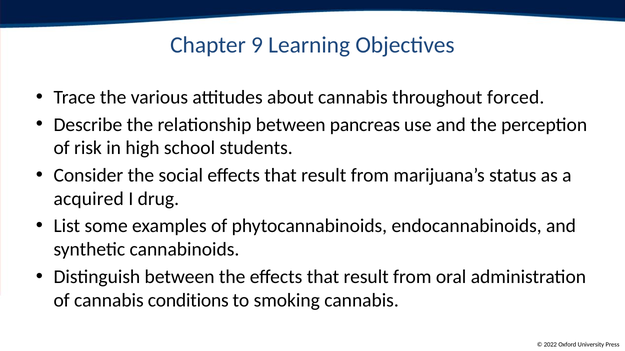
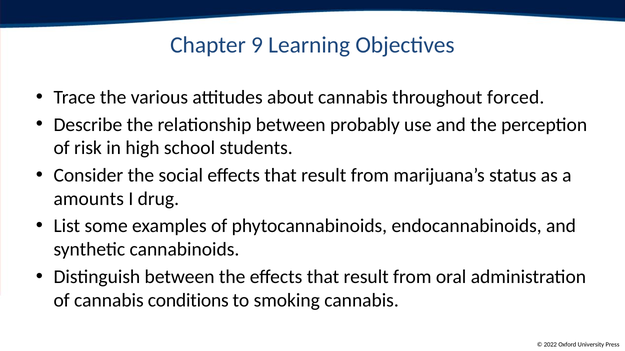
pancreas: pancreas -> probably
acquired: acquired -> amounts
